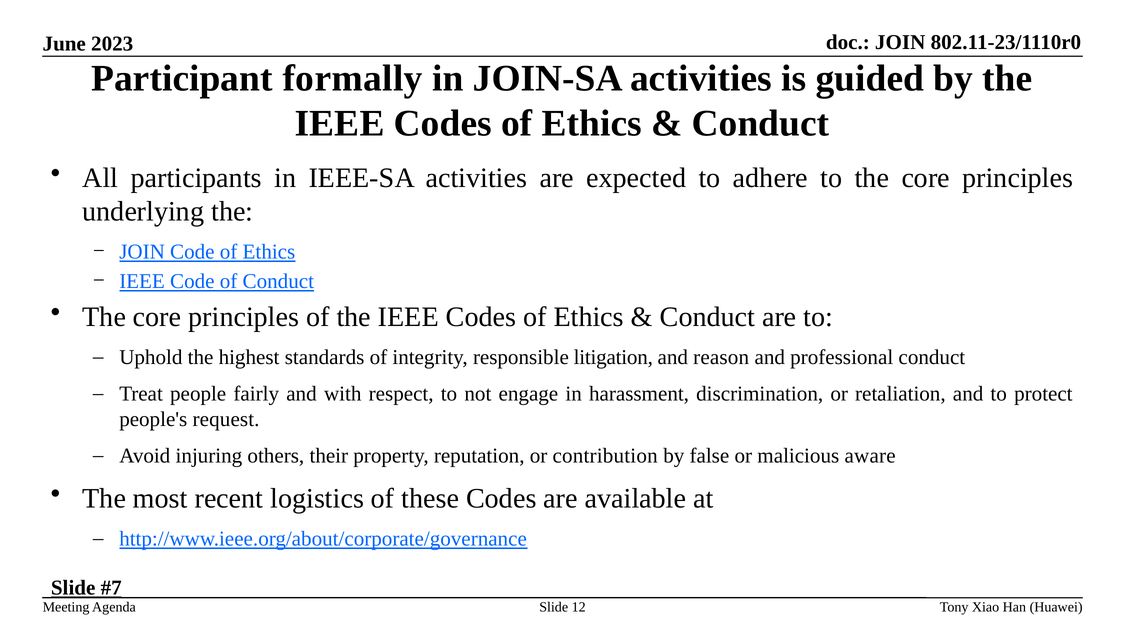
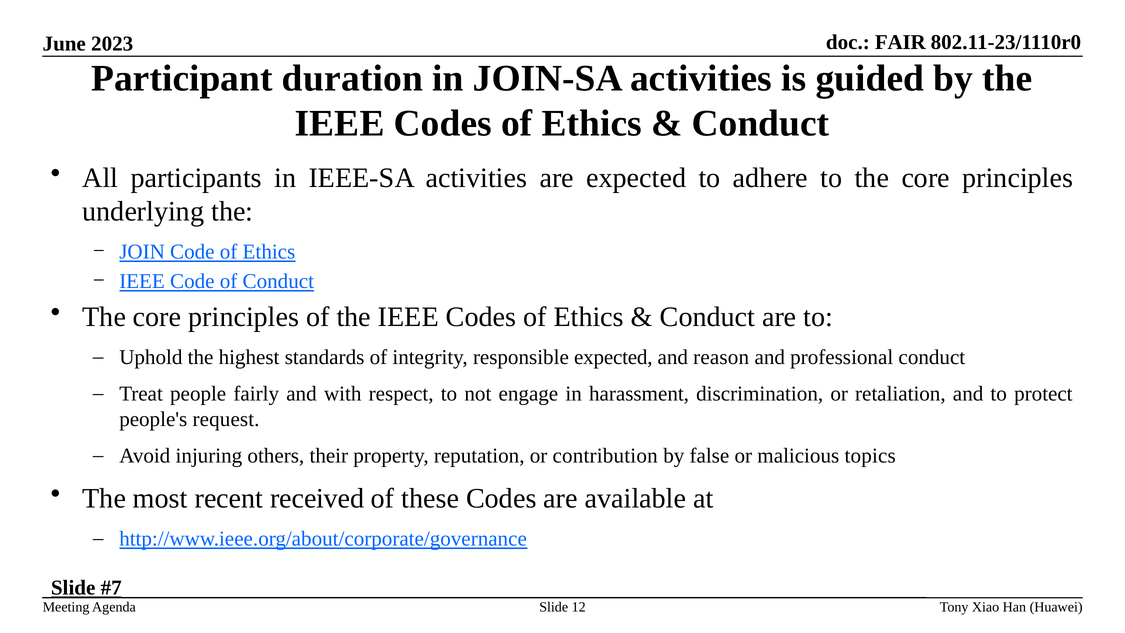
JOIN at (900, 42): JOIN -> FAIR
formally: formally -> duration
responsible litigation: litigation -> expected
aware: aware -> topics
logistics: logistics -> received
